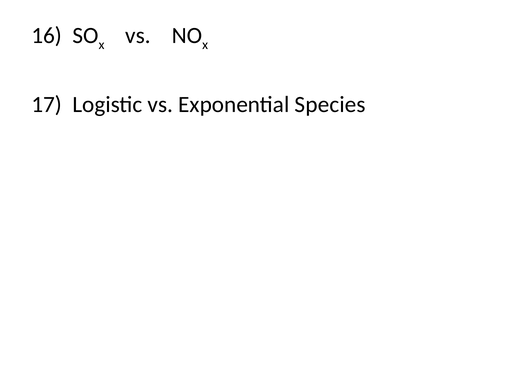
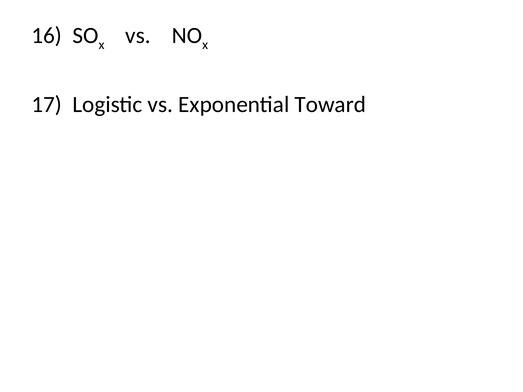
Species: Species -> Toward
